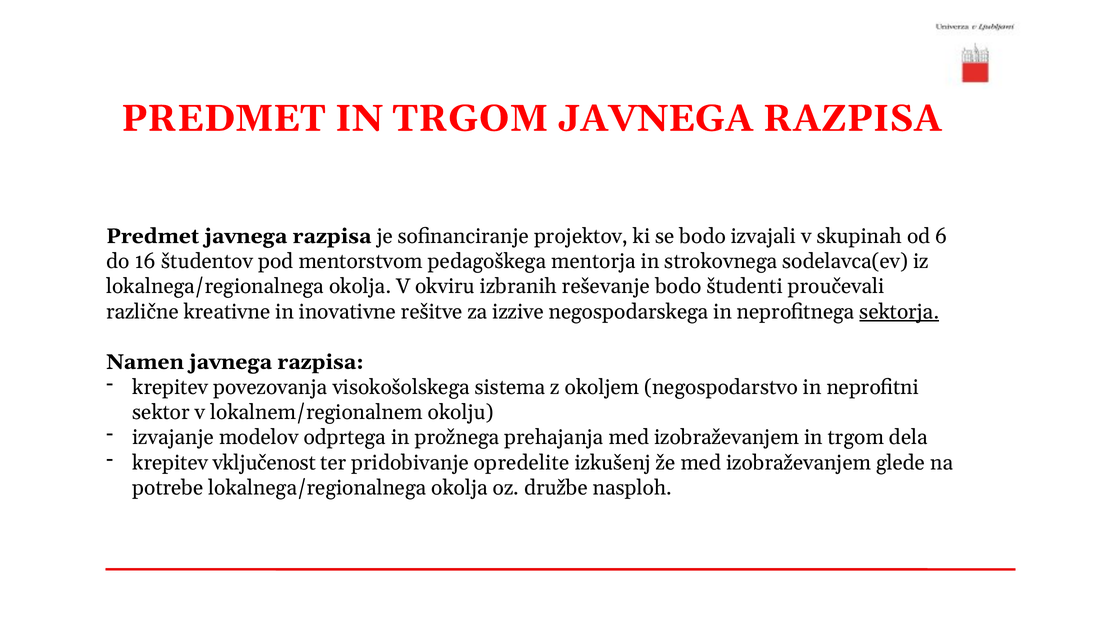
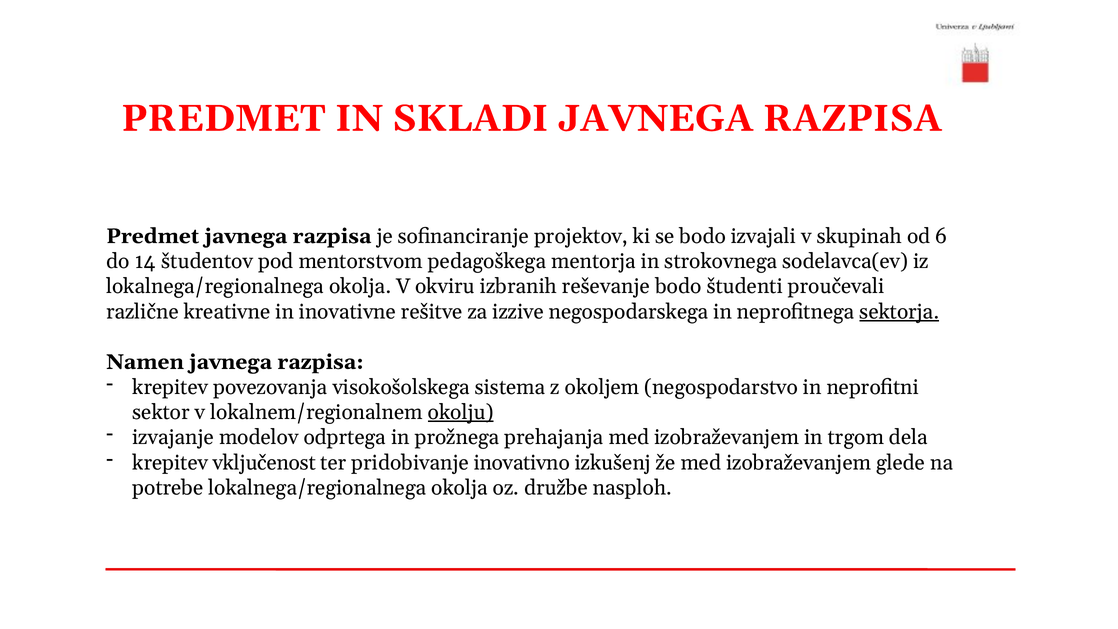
PREDMET IN TRGOM: TRGOM -> SKLADI
16: 16 -> 14
okolju underline: none -> present
opredelite: opredelite -> inovativno
